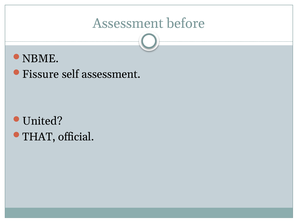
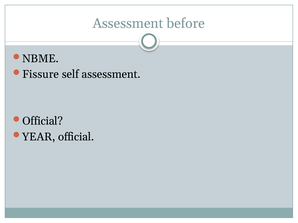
United at (42, 121): United -> Official
THAT: THAT -> YEAR
